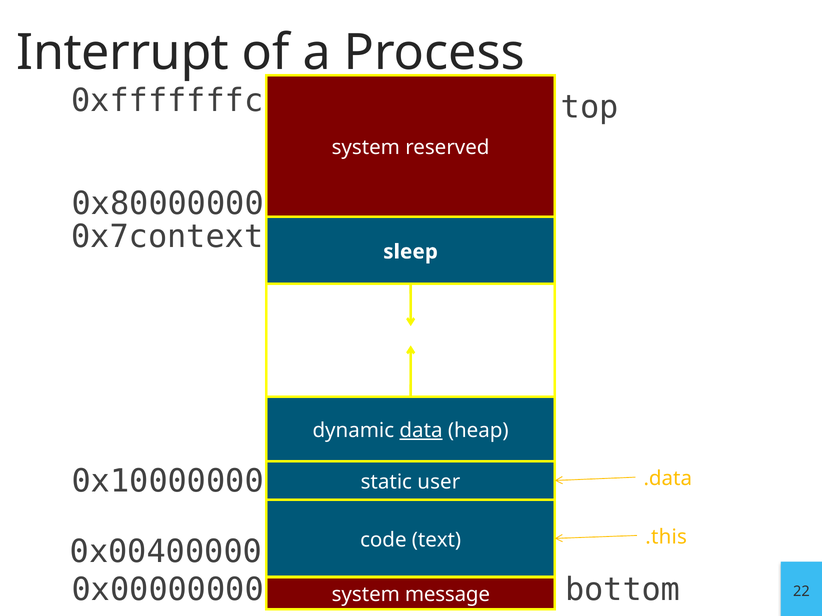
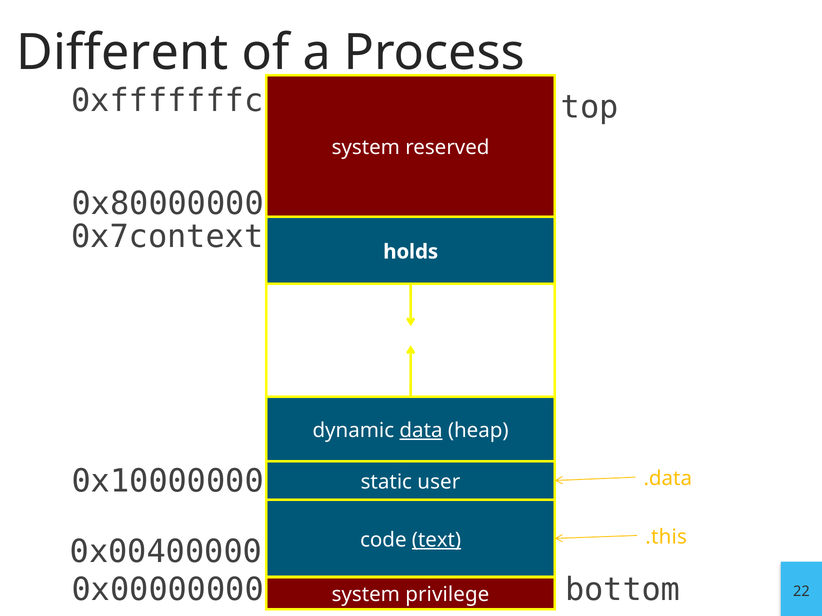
Interrupt: Interrupt -> Different
sleep: sleep -> holds
text underline: none -> present
message: message -> privilege
